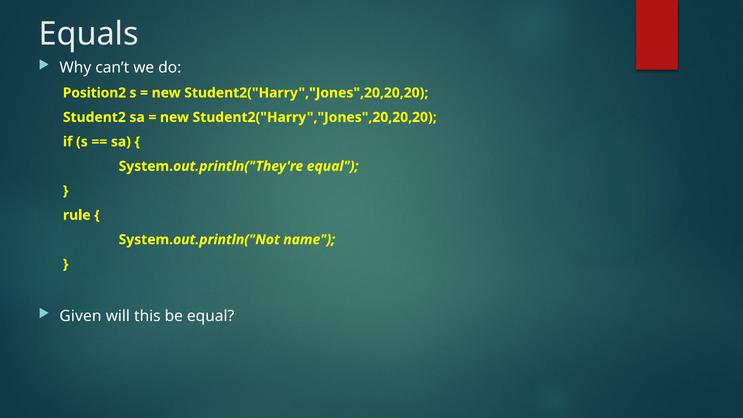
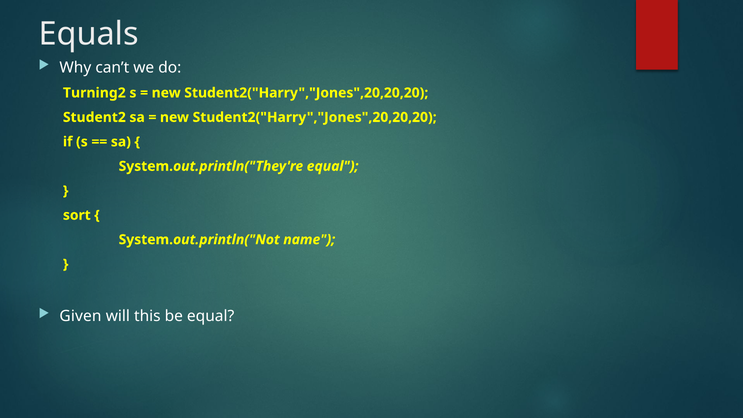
Position2: Position2 -> Turning2
rule: rule -> sort
